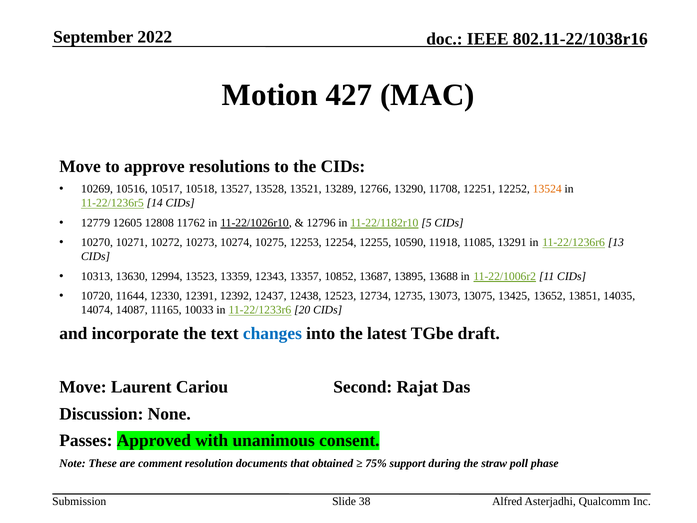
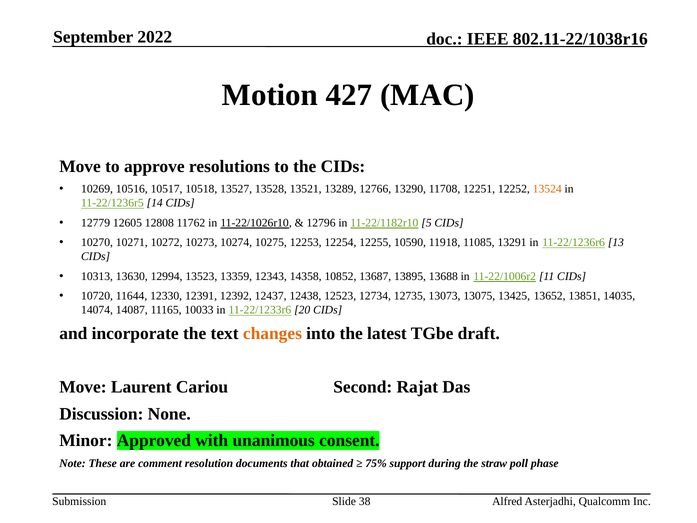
13357: 13357 -> 14358
changes colour: blue -> orange
Passes: Passes -> Minor
